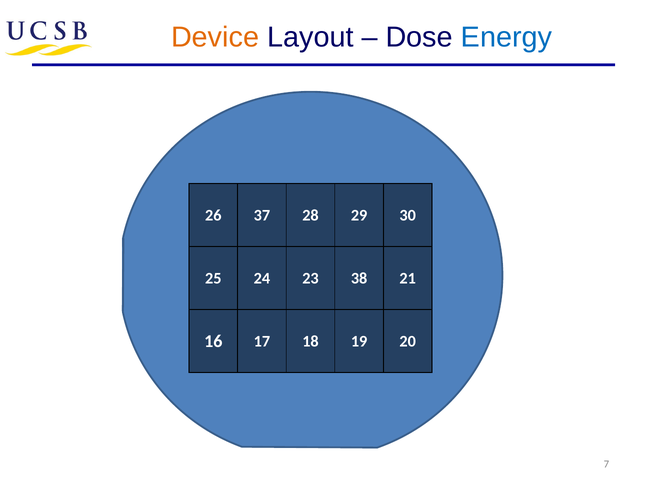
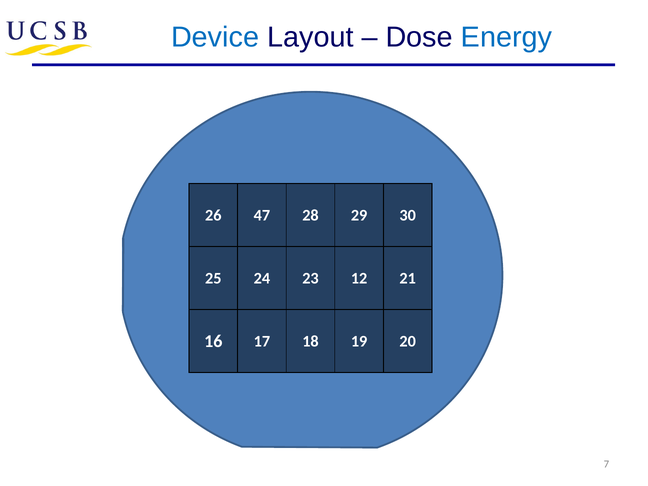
Device colour: orange -> blue
37: 37 -> 47
38: 38 -> 12
